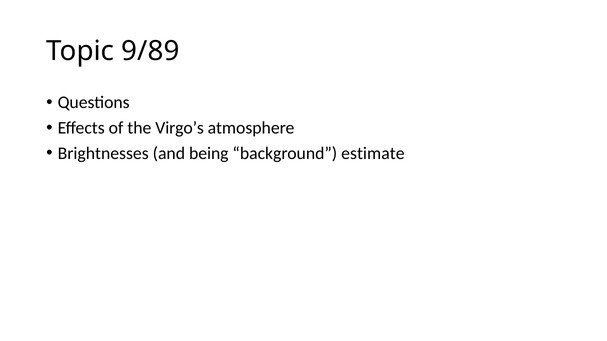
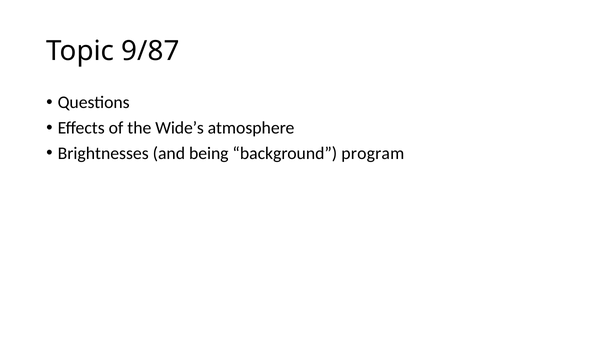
9/89: 9/89 -> 9/87
Virgo’s: Virgo’s -> Wide’s
estimate: estimate -> program
